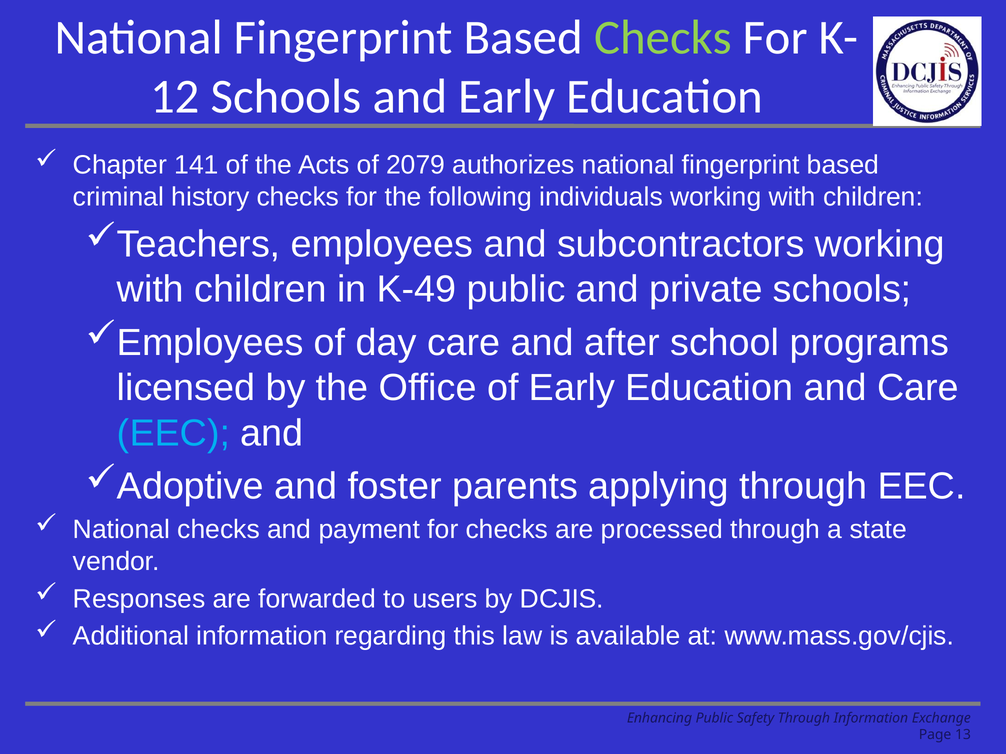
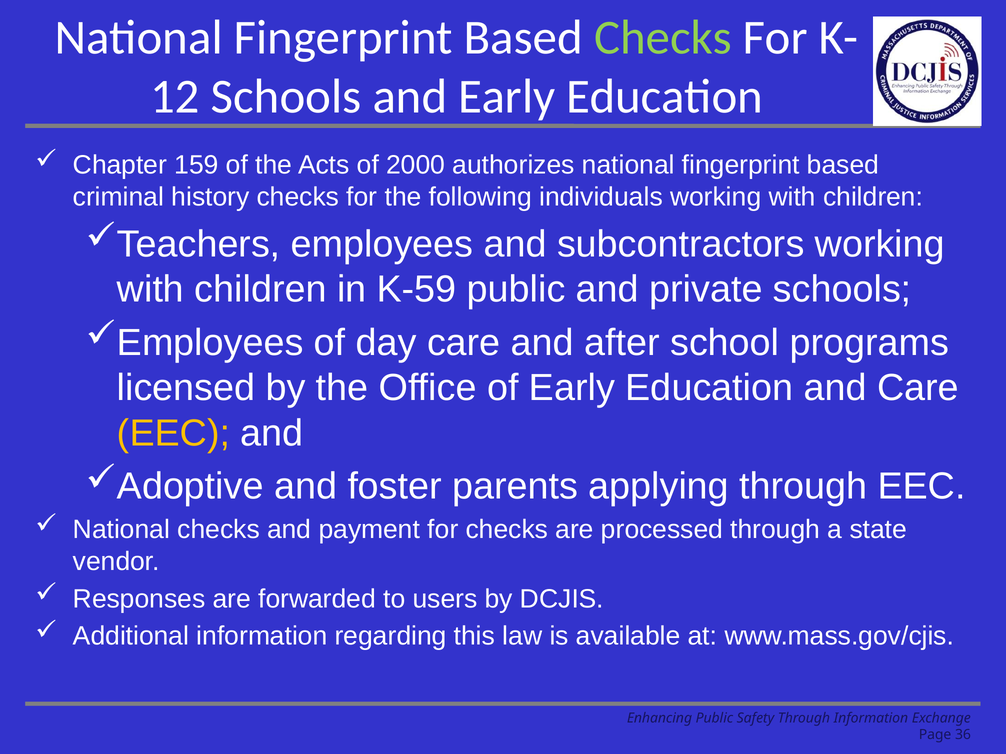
141: 141 -> 159
2079: 2079 -> 2000
K-49: K-49 -> K-59
EEC at (173, 433) colour: light blue -> yellow
13: 13 -> 36
